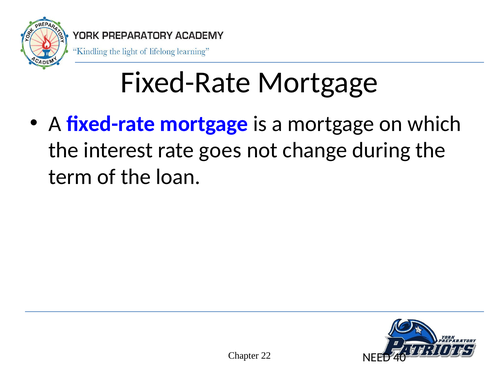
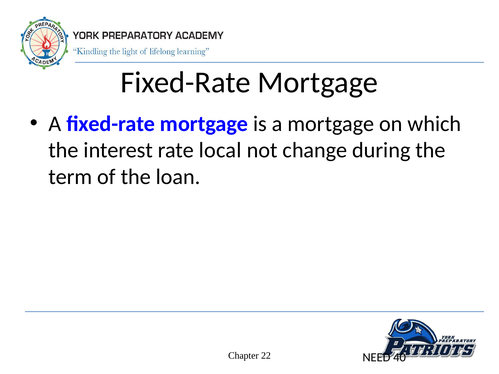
goes: goes -> local
